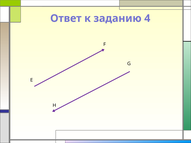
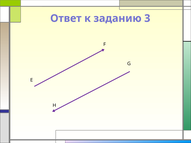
4: 4 -> 3
